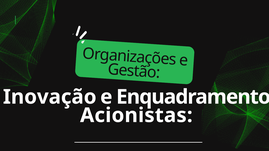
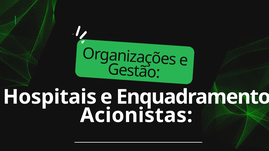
Inovação: Inovação -> Hospitais
